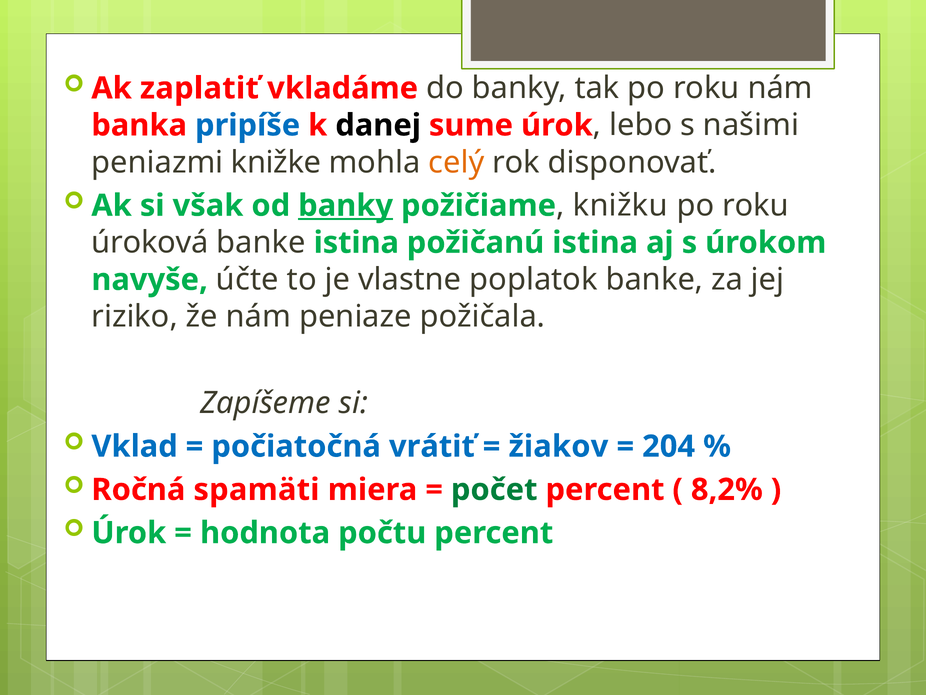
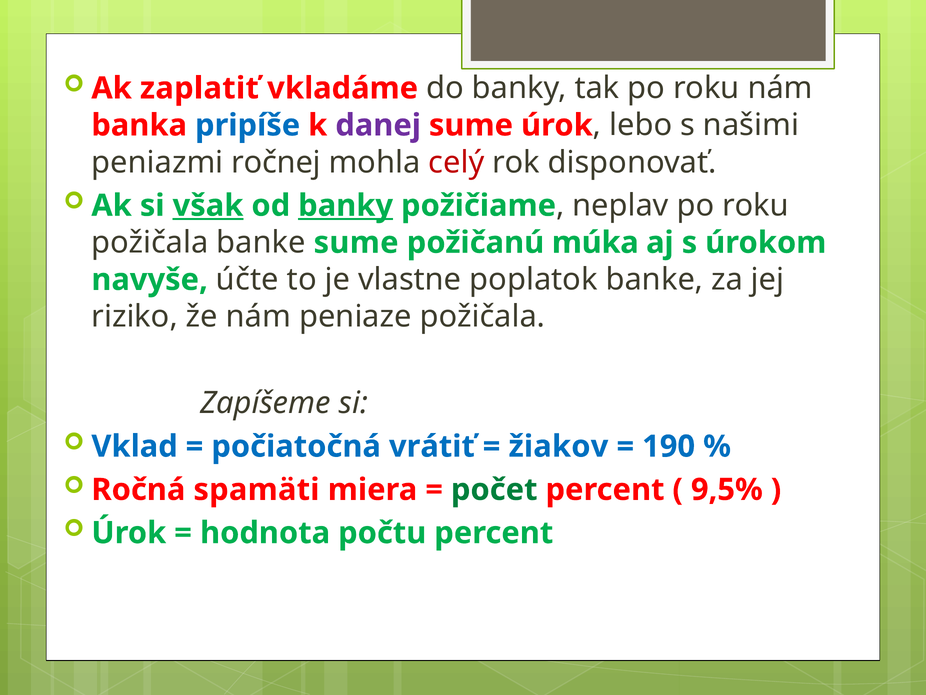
danej colour: black -> purple
knižke: knižke -> ročnej
celý colour: orange -> red
však underline: none -> present
knižku: knižku -> neplav
úroková at (150, 242): úroková -> požičala
banke istina: istina -> sume
požičanú istina: istina -> múka
204: 204 -> 190
8,2%: 8,2% -> 9,5%
